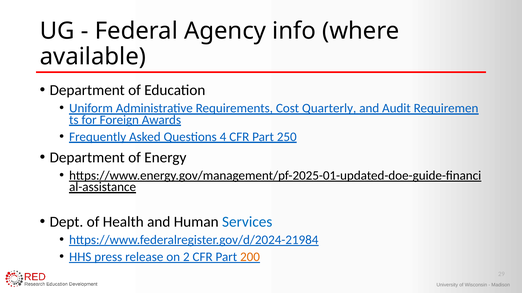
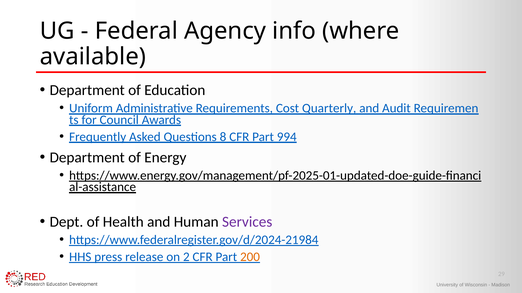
Foreign: Foreign -> Council
4: 4 -> 8
250: 250 -> 994
Services colour: blue -> purple
